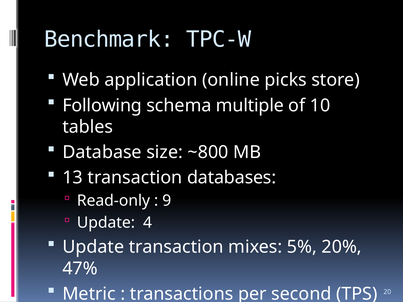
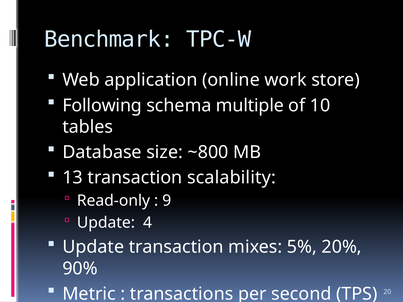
picks: picks -> work
databases: databases -> scalability
47%: 47% -> 90%
